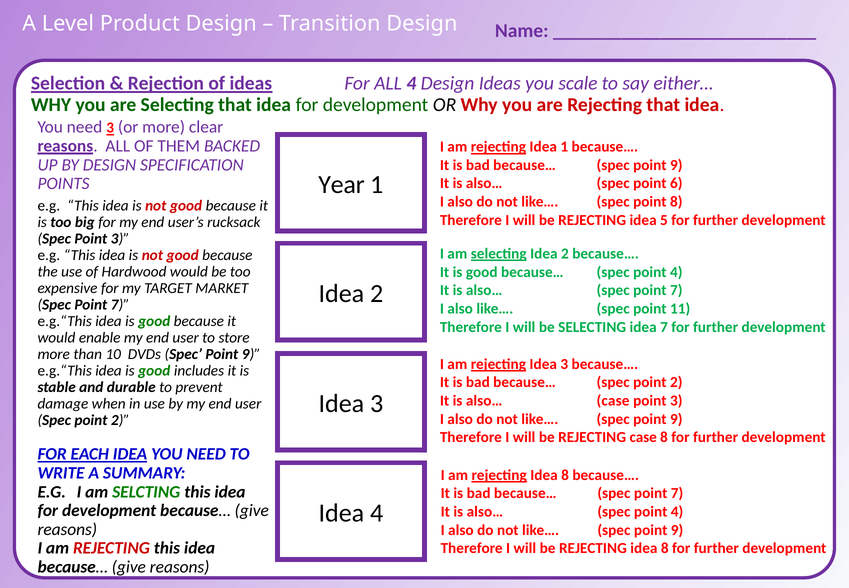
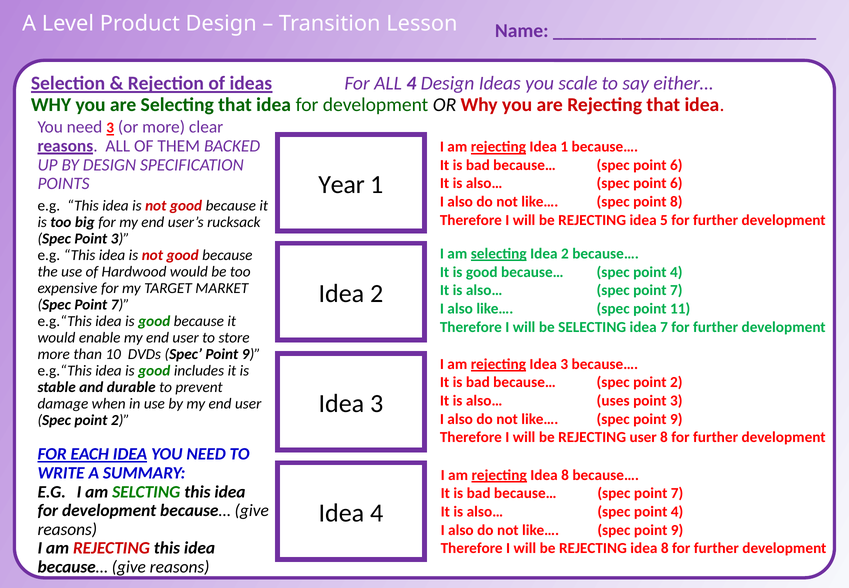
Transition Design: Design -> Lesson
because… spec point 9: 9 -> 6
also… case: case -> uses
REJECTING case: case -> user
